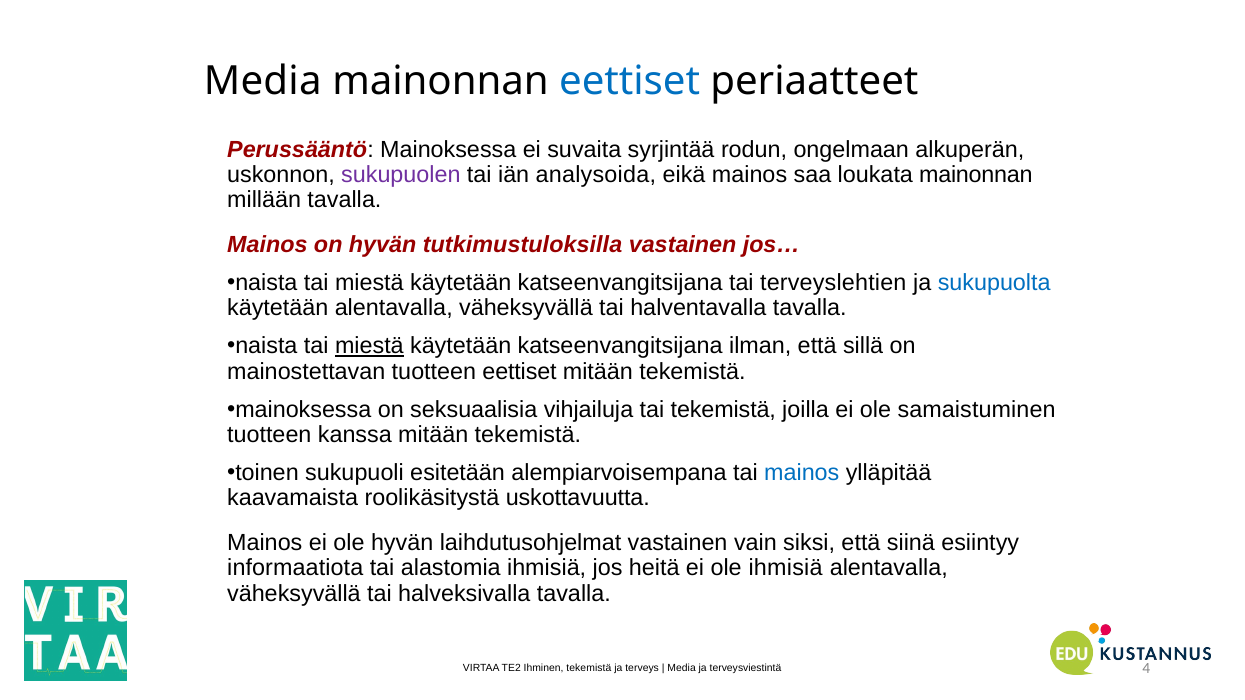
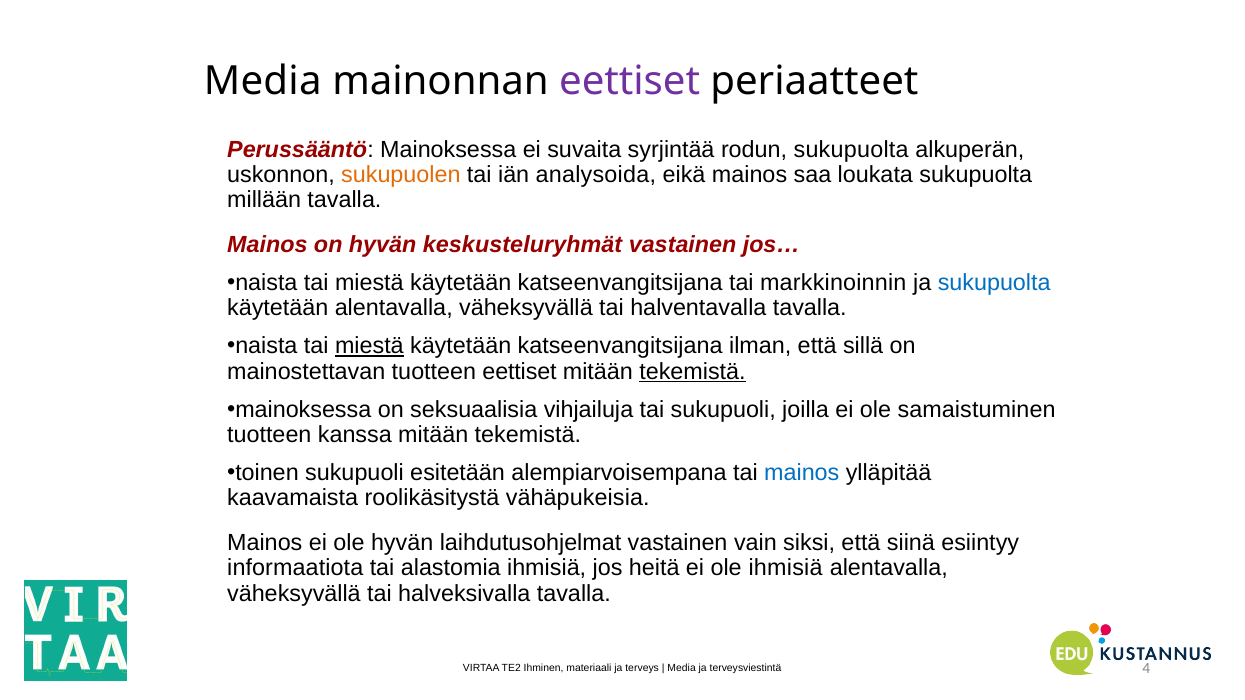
eettiset at (630, 81) colour: blue -> purple
rodun ongelmaan: ongelmaan -> sukupuolta
sukupuolen colour: purple -> orange
loukata mainonnan: mainonnan -> sukupuolta
tutkimustuloksilla: tutkimustuloksilla -> keskusteluryhmät
terveyslehtien: terveyslehtien -> markkinoinnin
tekemistä at (692, 372) underline: none -> present
tai tekemistä: tekemistä -> sukupuoli
uskottavuutta: uskottavuutta -> vähäpukeisia
Ihminen tekemistä: tekemistä -> materiaali
